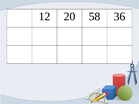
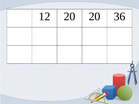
20 58: 58 -> 20
